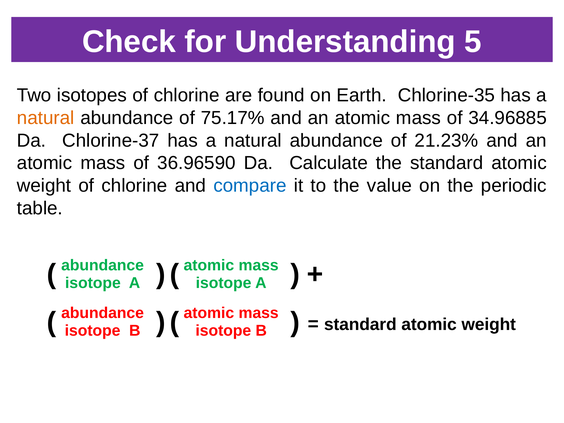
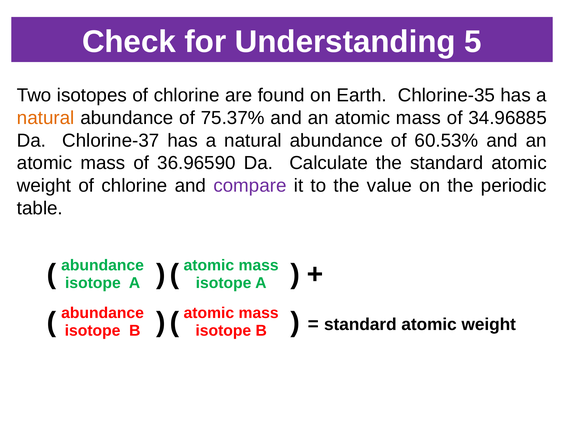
75.17%: 75.17% -> 75.37%
21.23%: 21.23% -> 60.53%
compare colour: blue -> purple
